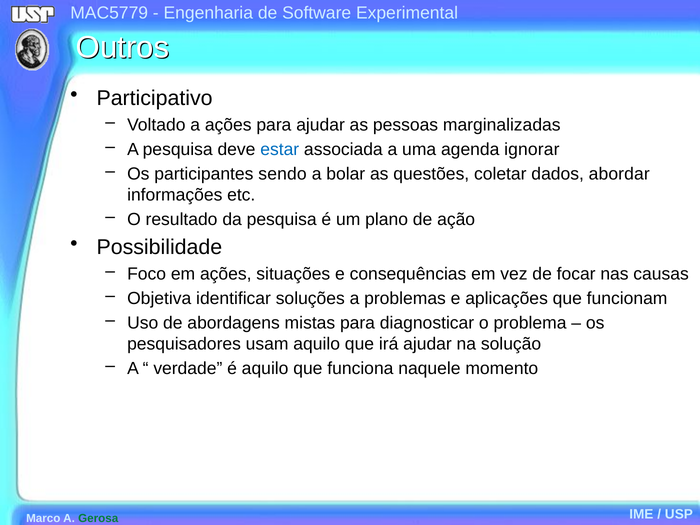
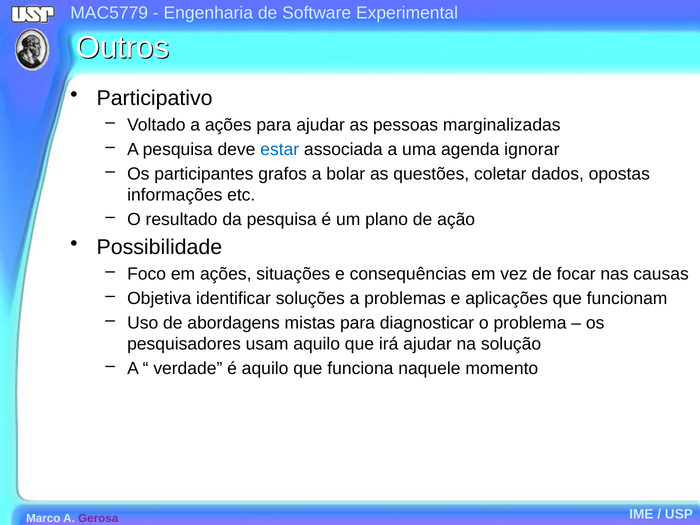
sendo: sendo -> grafos
abordar: abordar -> opostas
Gerosa colour: green -> purple
